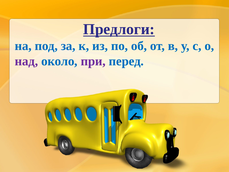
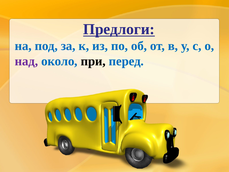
при colour: purple -> black
